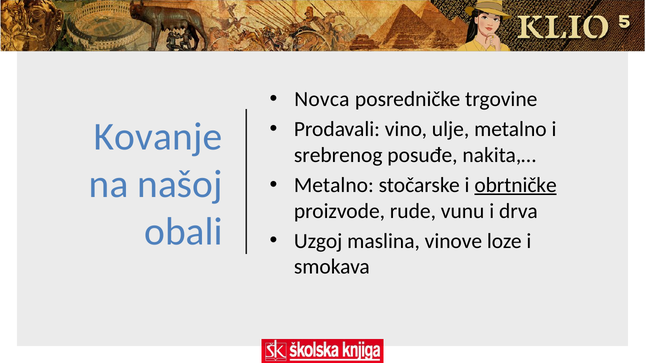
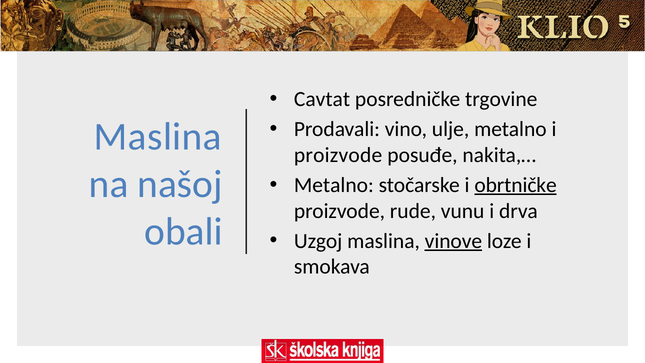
Novca: Novca -> Cavtat
Kovanje at (158, 137): Kovanje -> Maslina
srebrenog at (338, 155): srebrenog -> proizvode
vinove underline: none -> present
